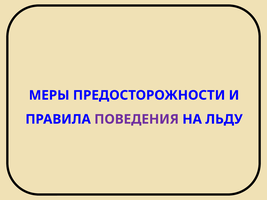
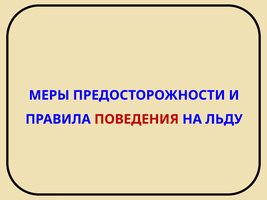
ПОВЕДЕНИЯ colour: purple -> red
